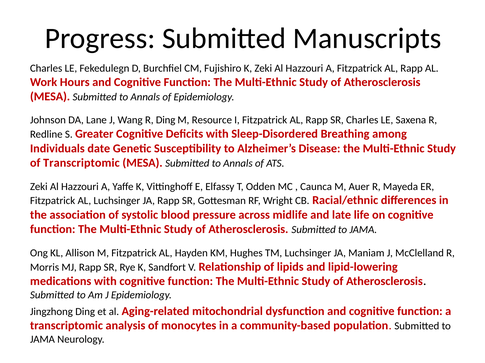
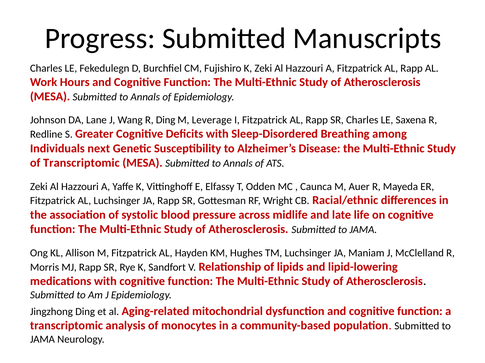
Resource: Resource -> Leverage
date: date -> next
